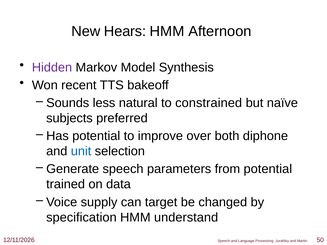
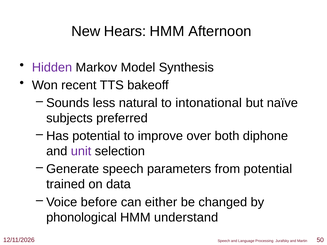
constrained: constrained -> intonational
unit colour: blue -> purple
supply: supply -> before
target: target -> either
specification: specification -> phonological
